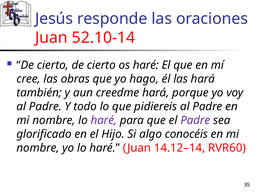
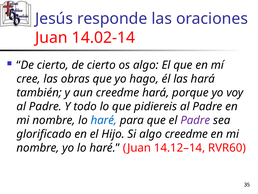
52.10-14: 52.10-14 -> 14.02-14
os haré: haré -> algo
haré at (104, 120) colour: purple -> blue
algo conocéis: conocéis -> creedme
